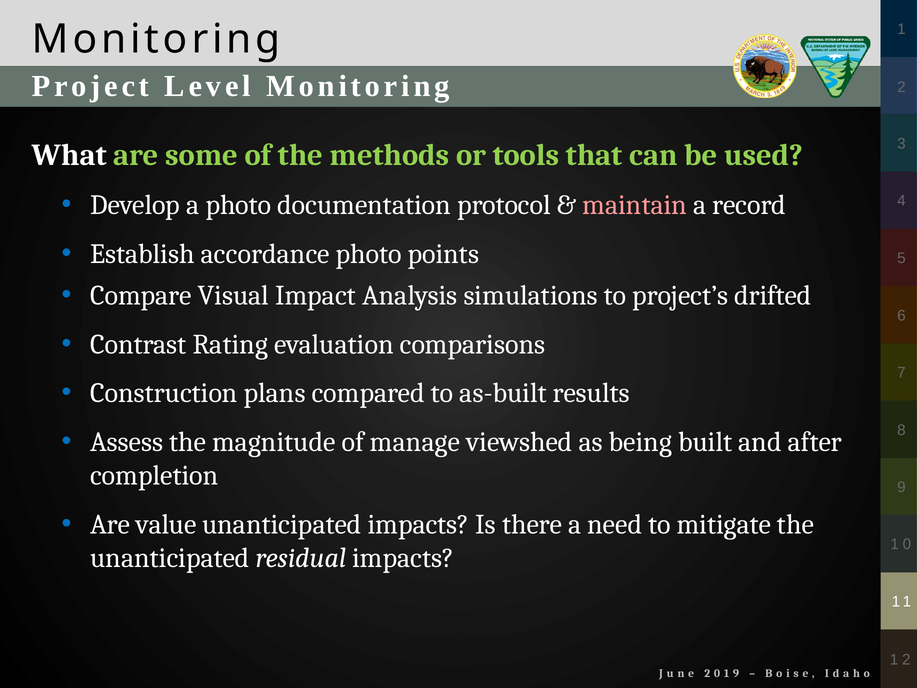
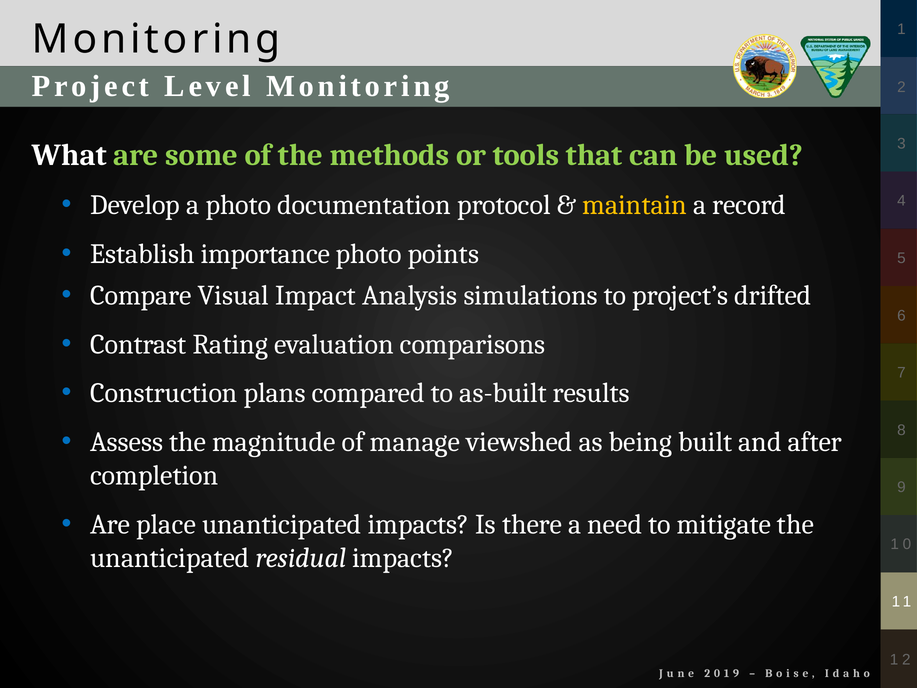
maintain colour: pink -> yellow
accordance: accordance -> importance
value: value -> place
